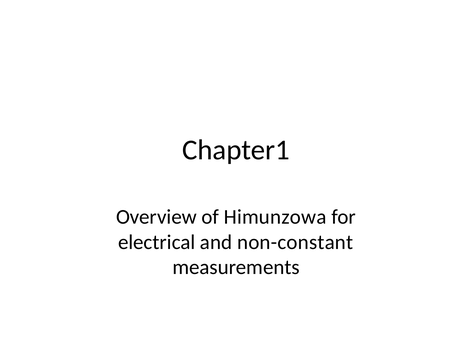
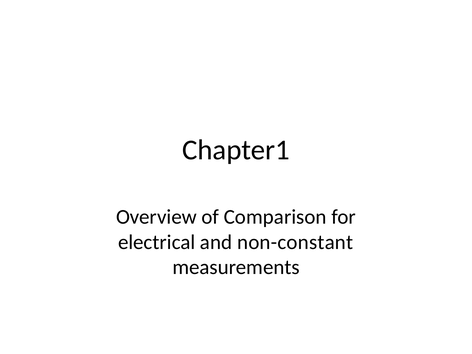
Himunzowa: Himunzowa -> Comparison
